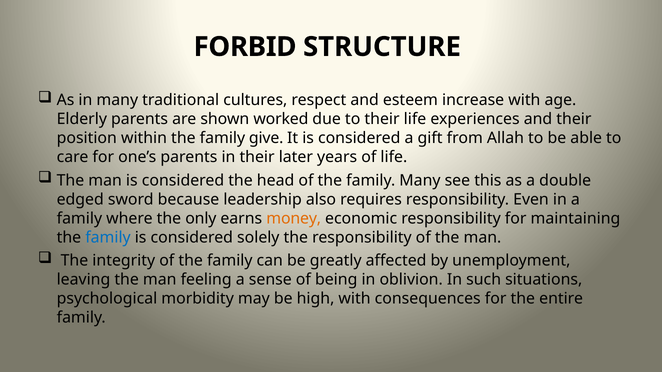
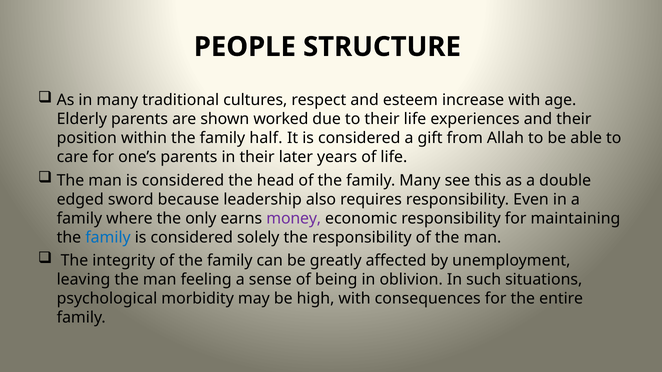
FORBID: FORBID -> PEOPLE
give: give -> half
money colour: orange -> purple
